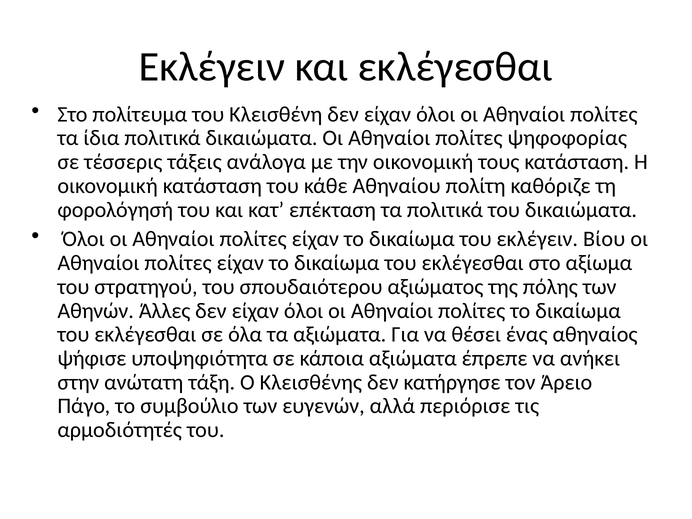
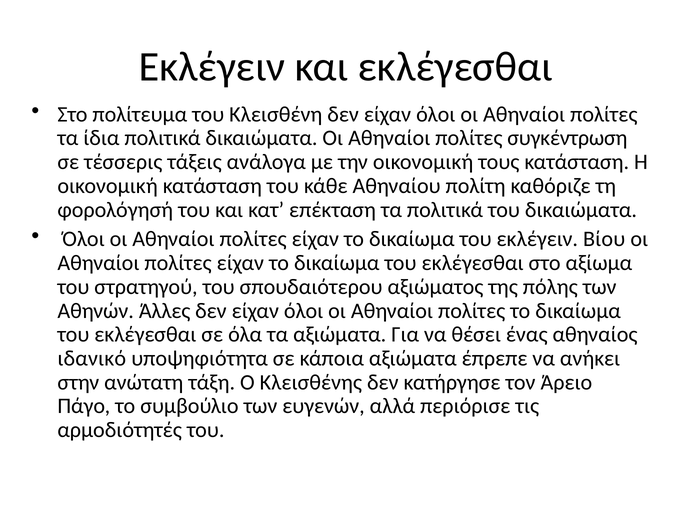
ψηφοφορίας: ψηφοφορίας -> συγκέντρωση
ψήφισε: ψήφισε -> ιδανικό
